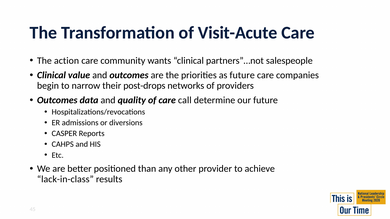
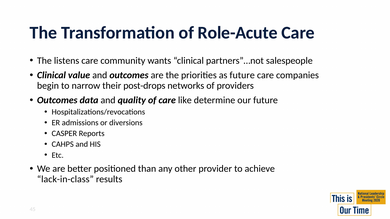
Visit-Acute: Visit-Acute -> Role-Acute
action: action -> listens
call: call -> like
